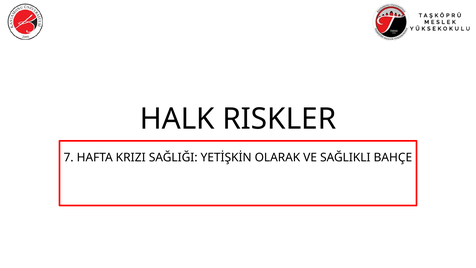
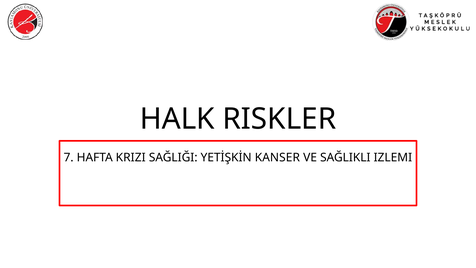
OLARAK: OLARAK -> KANSER
BAHÇE: BAHÇE -> IZLEMI
